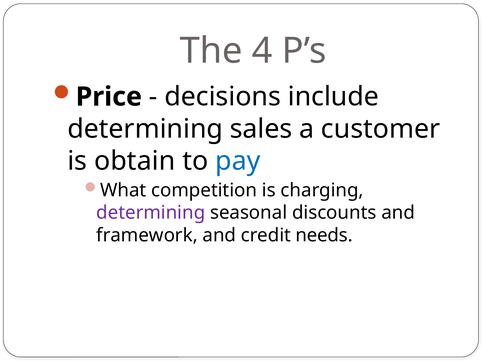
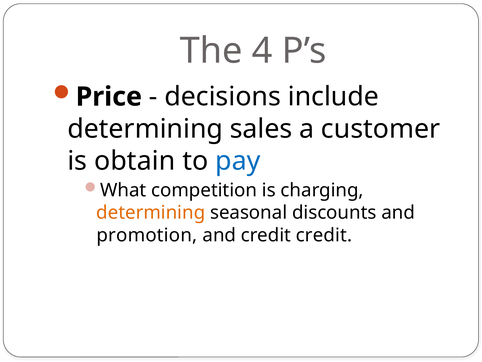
determining at (151, 212) colour: purple -> orange
framework: framework -> promotion
credit needs: needs -> credit
